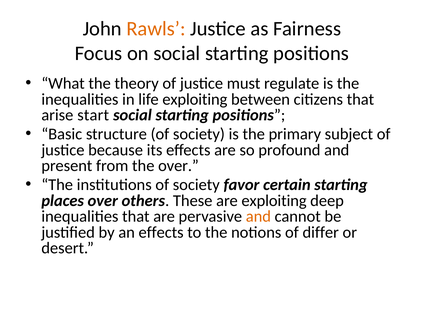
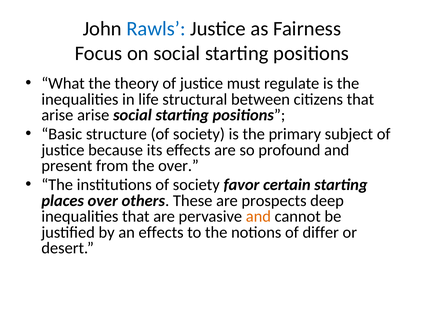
Rawls colour: orange -> blue
life exploiting: exploiting -> structural
arise start: start -> arise
are exploiting: exploiting -> prospects
